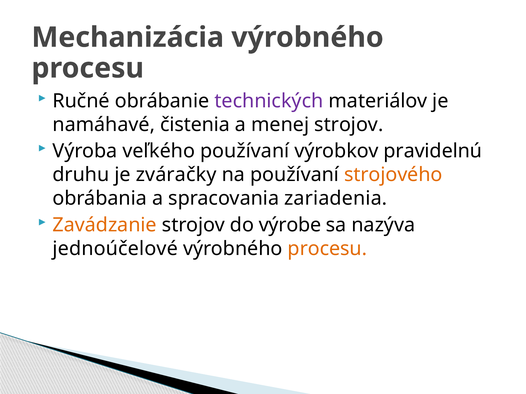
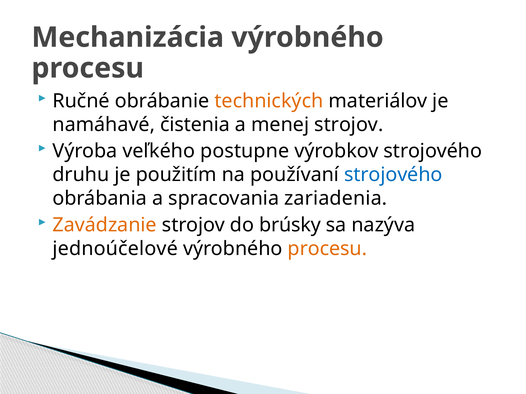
technických colour: purple -> orange
veľkého používaní: používaní -> postupne
výrobkov pravidelnú: pravidelnú -> strojového
zváračky: zváračky -> použitím
strojového at (393, 175) colour: orange -> blue
výrobe: výrobe -> brúsky
